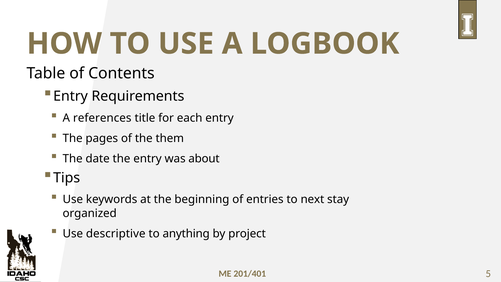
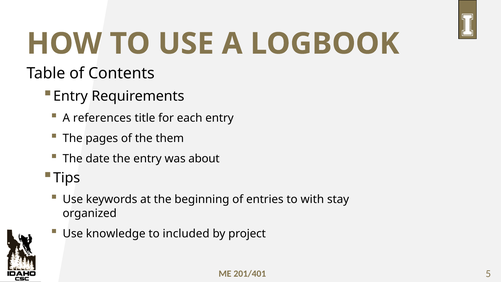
next: next -> with
descriptive: descriptive -> knowledge
anything: anything -> included
